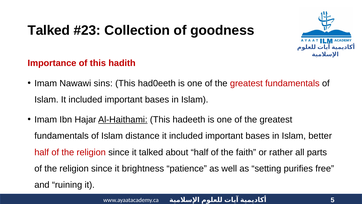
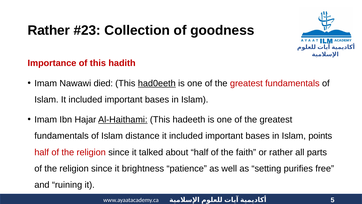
Talked at (49, 30): Talked -> Rather
sins: sins -> died
had0eeth underline: none -> present
better: better -> points
